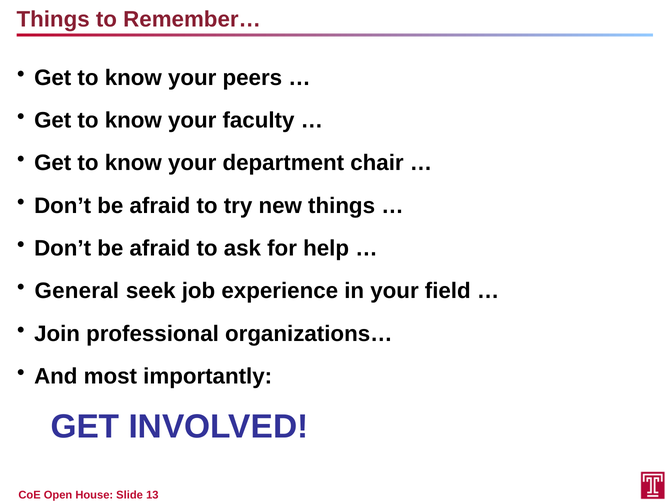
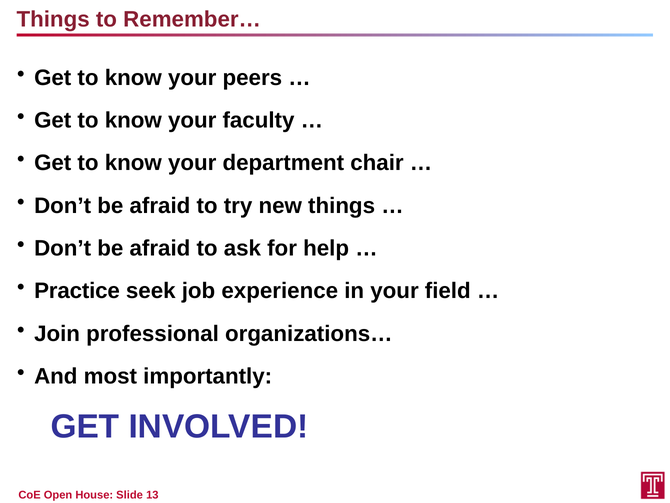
General: General -> Practice
